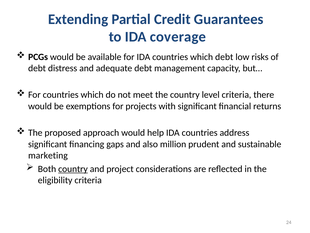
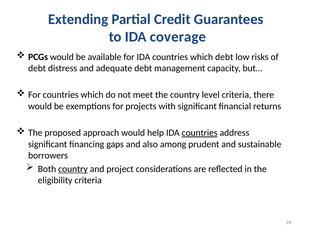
countries at (200, 133) underline: none -> present
million: million -> among
marketing: marketing -> borrowers
